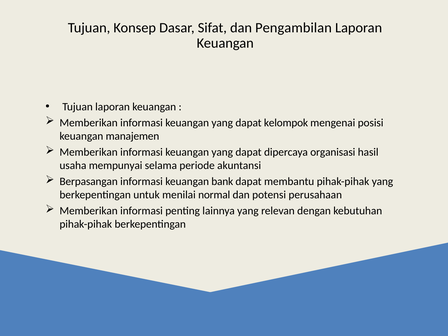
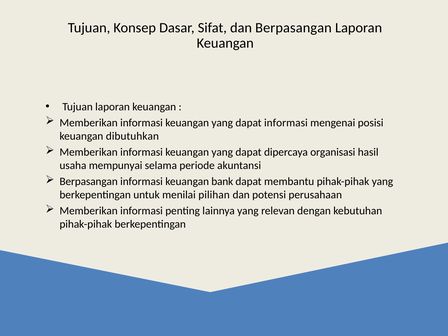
dan Pengambilan: Pengambilan -> Berpasangan
dapat kelompok: kelompok -> informasi
manajemen: manajemen -> dibutuhkan
normal: normal -> pilihan
